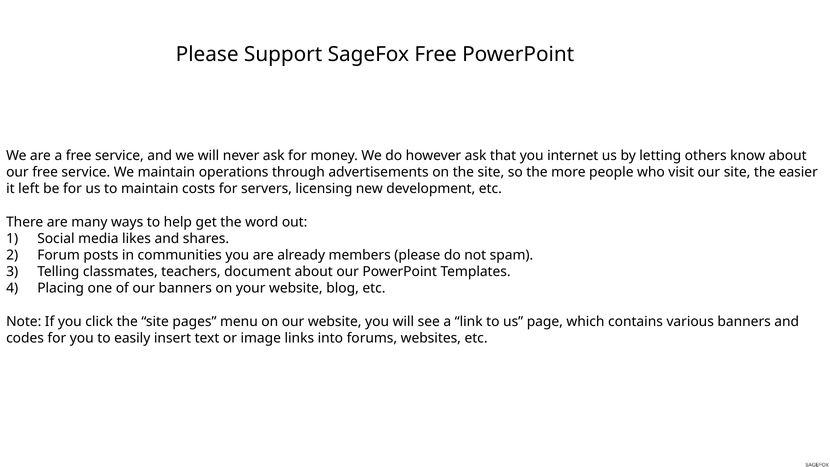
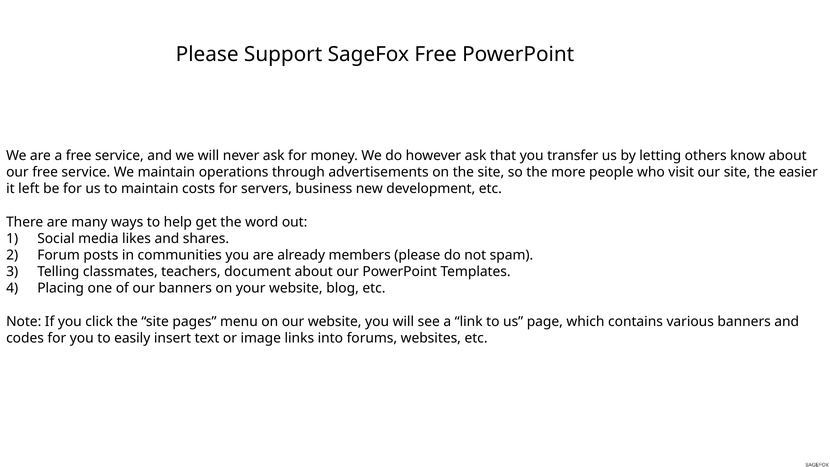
internet: internet -> transfer
licensing: licensing -> business
